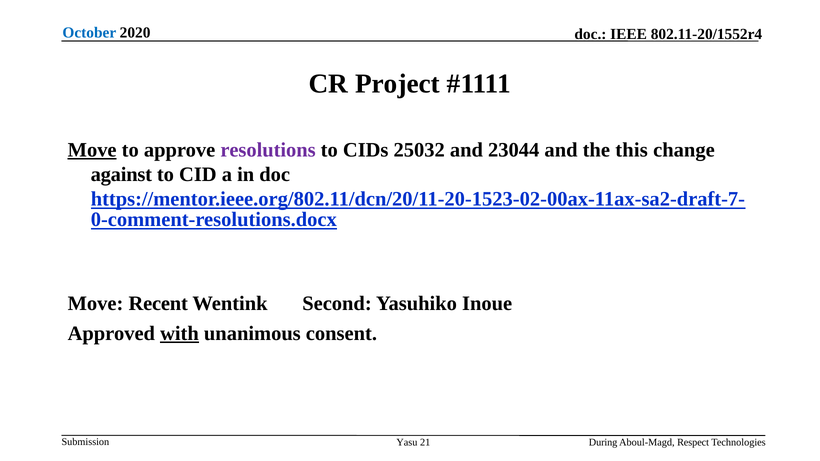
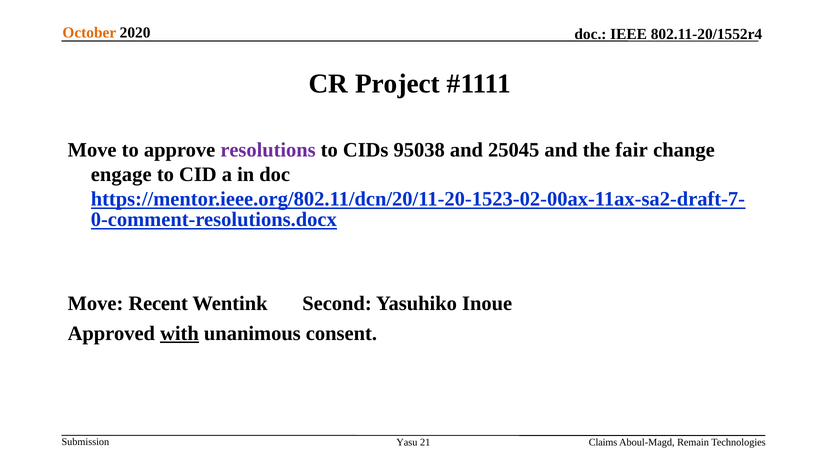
October colour: blue -> orange
Move at (92, 150) underline: present -> none
25032: 25032 -> 95038
23044: 23044 -> 25045
this: this -> fair
against: against -> engage
During: During -> Claims
Respect: Respect -> Remain
